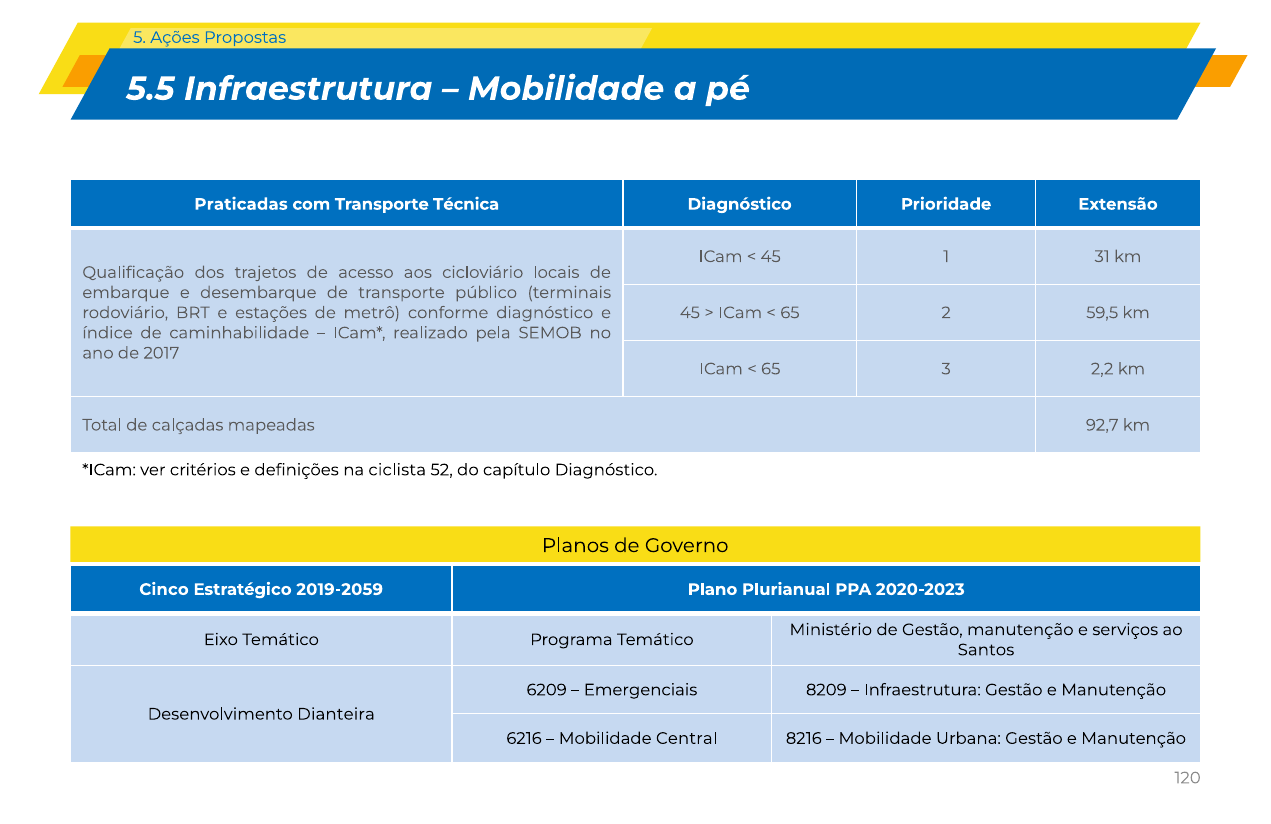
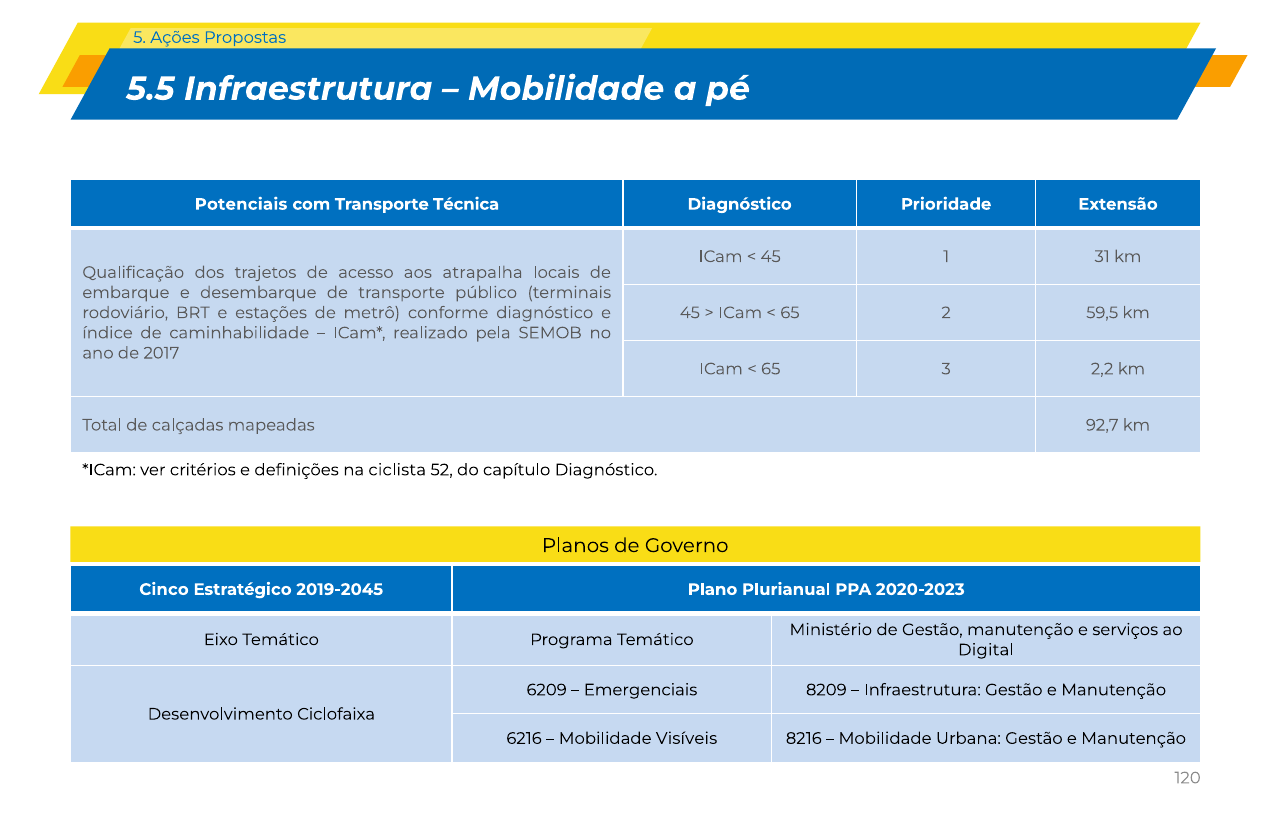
Praticadas: Praticadas -> Potenciais
cicloviário: cicloviário -> atrapalha
2019-2059: 2019-2059 -> 2019-2045
Santos: Santos -> Digital
Dianteira: Dianteira -> Ciclofaixa
Central: Central -> Visíveis
